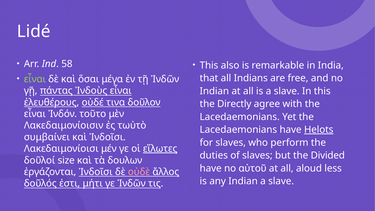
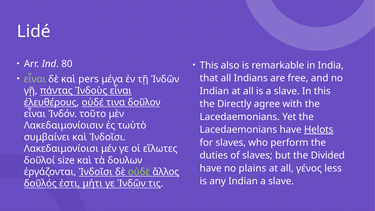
58: 58 -> 80
ὅσαι: ὅσαι -> pers
εἵλωτες underline: present -> none
αὐτοῦ: αὐτοῦ -> plains
aloud: aloud -> γένος
οὐδὲ colour: pink -> light green
